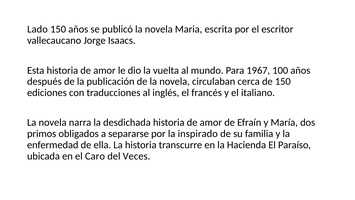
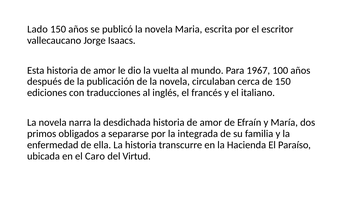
inspirado: inspirado -> integrada
Veces: Veces -> Virtud
